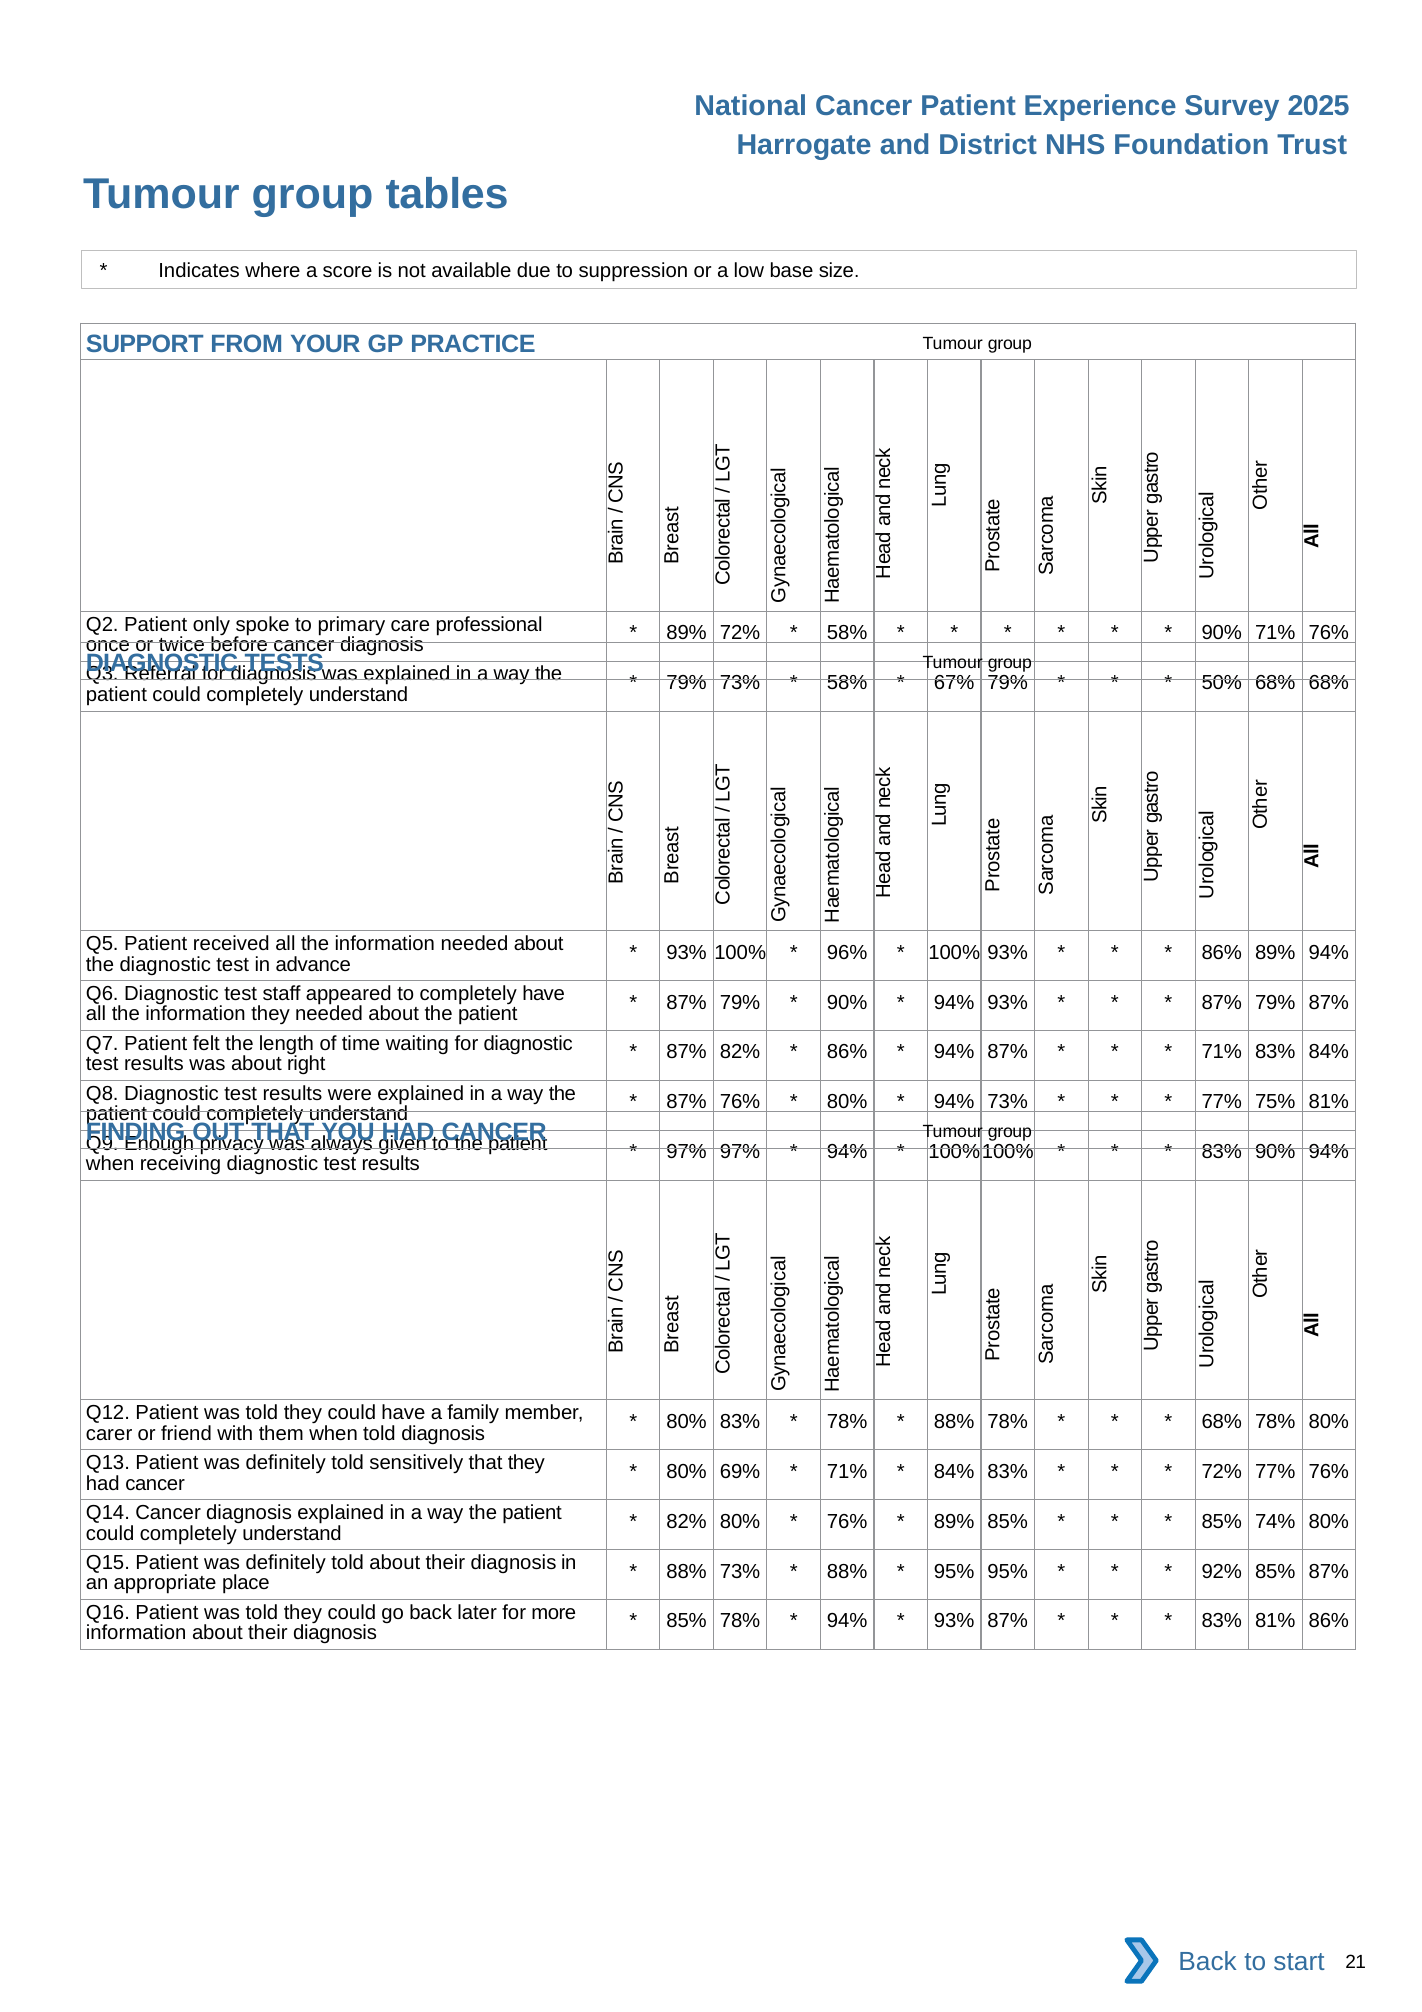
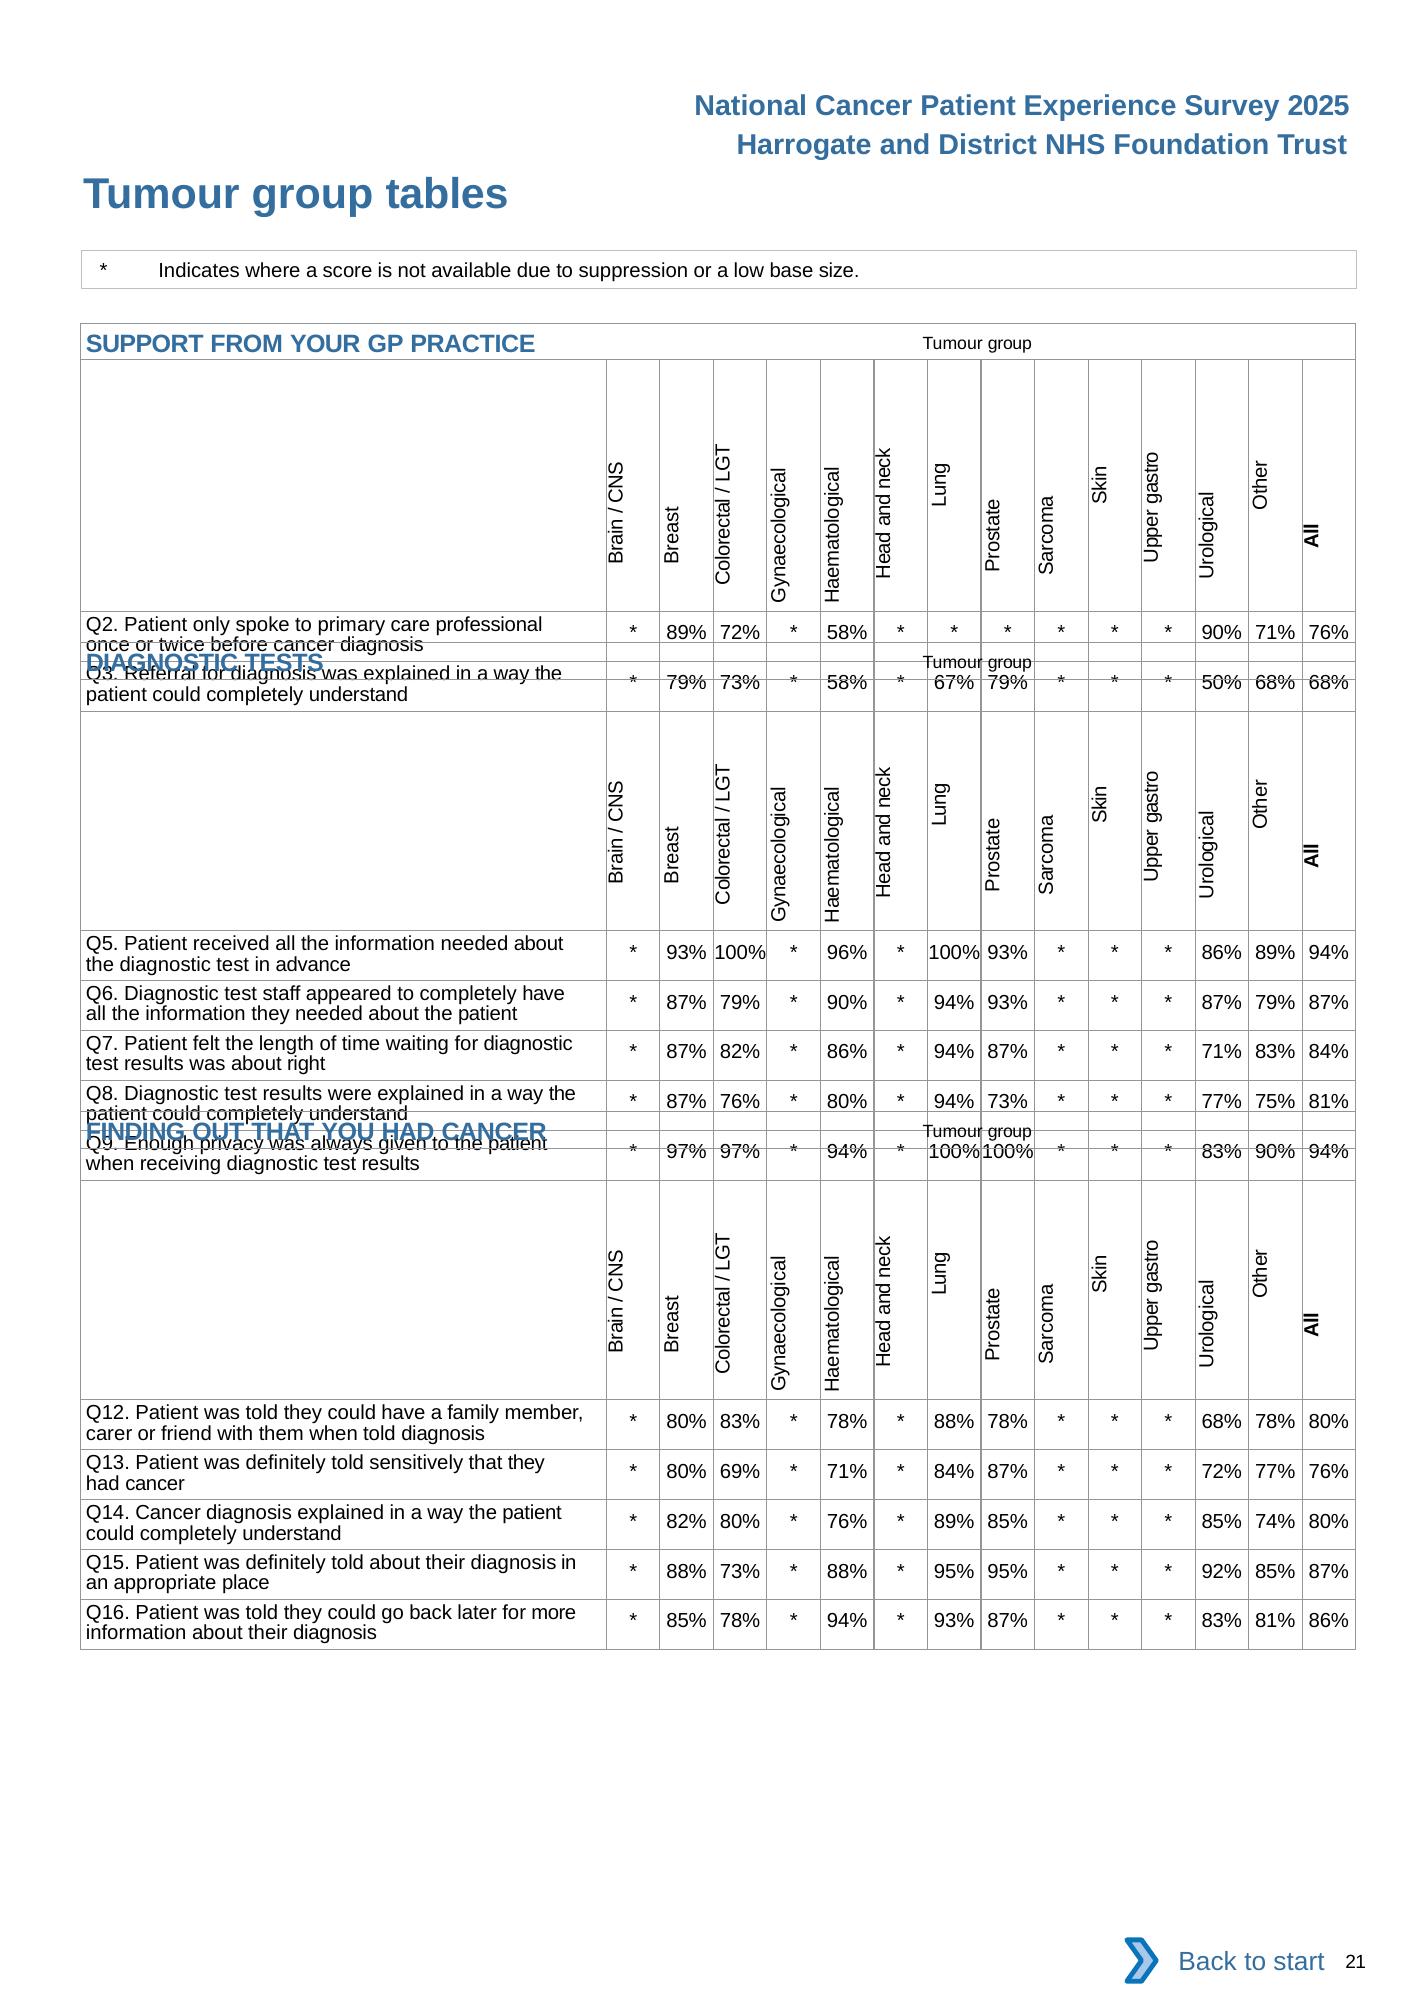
84% 83%: 83% -> 87%
